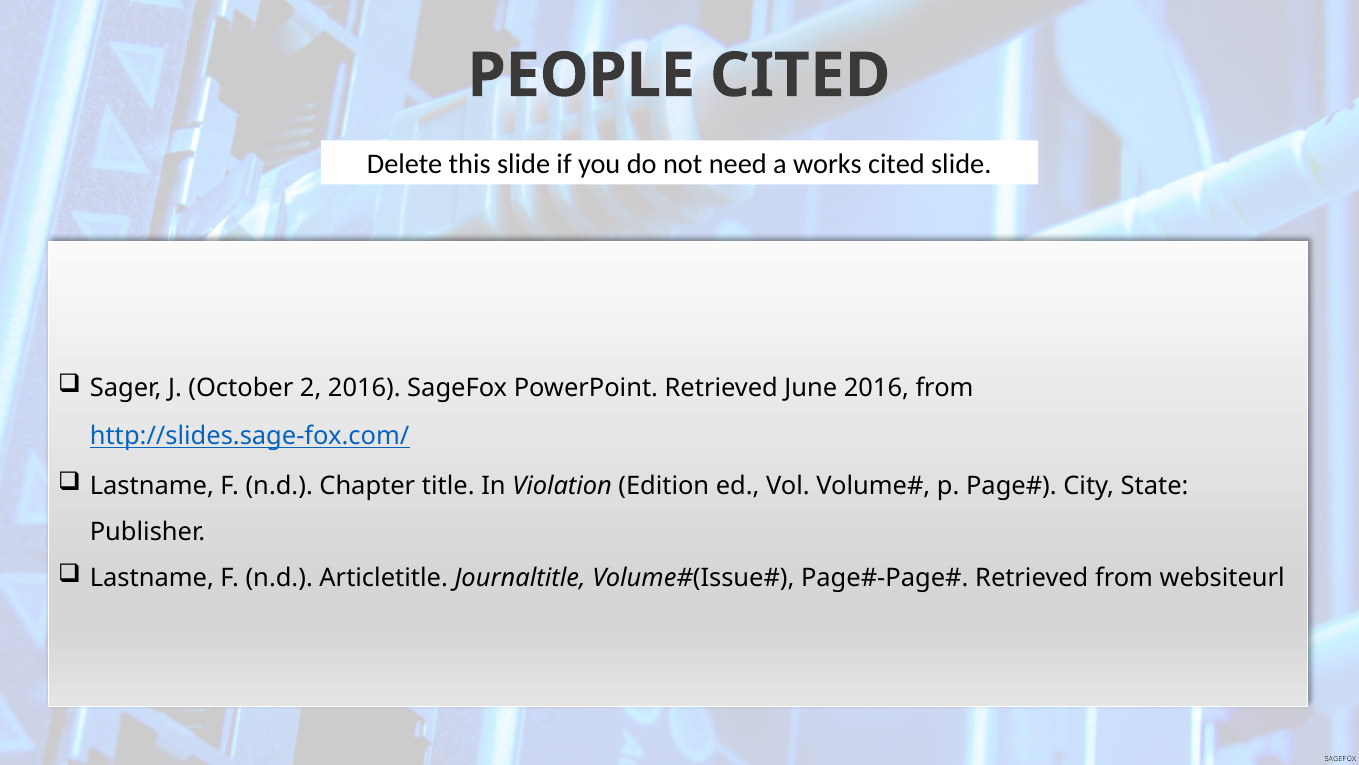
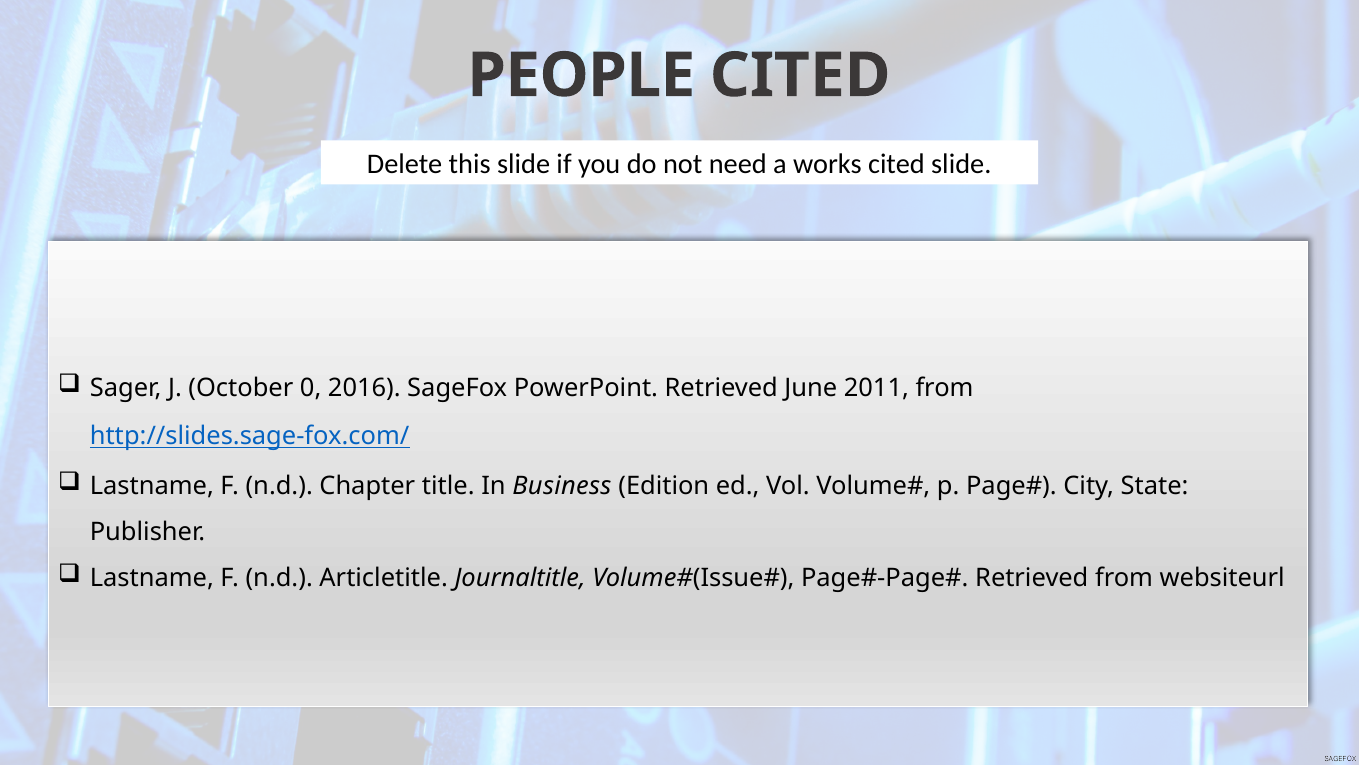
2: 2 -> 0
June 2016: 2016 -> 2011
Violation: Violation -> Business
